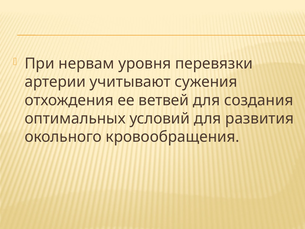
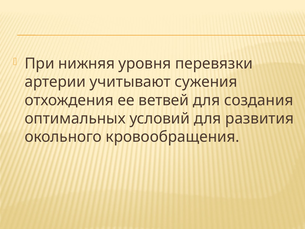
нервам: нервам -> нижняя
